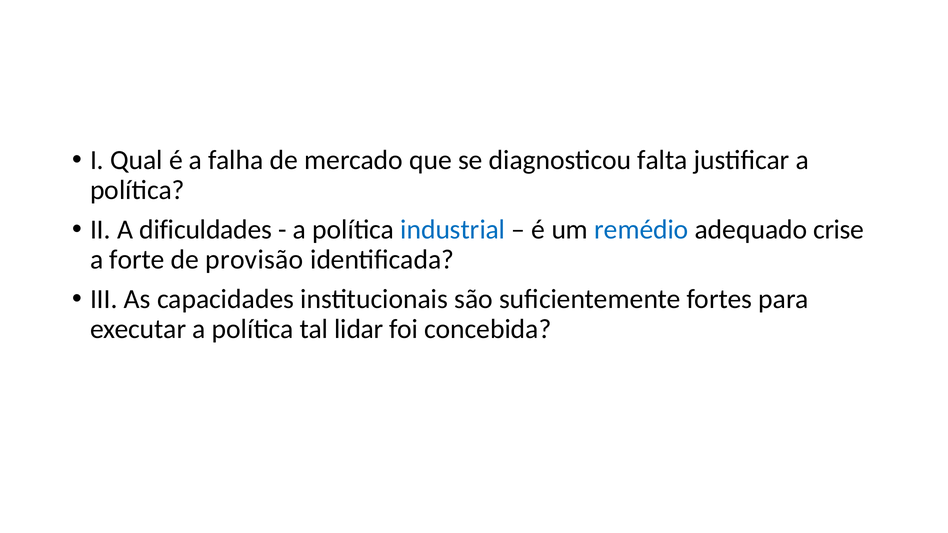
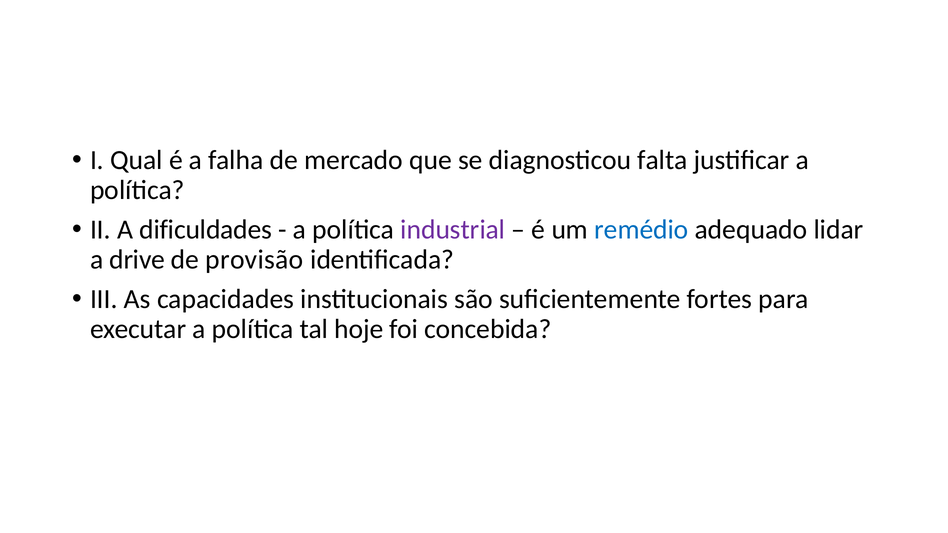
industrial colour: blue -> purple
crise: crise -> lidar
forte: forte -> drive
lidar: lidar -> hoje
